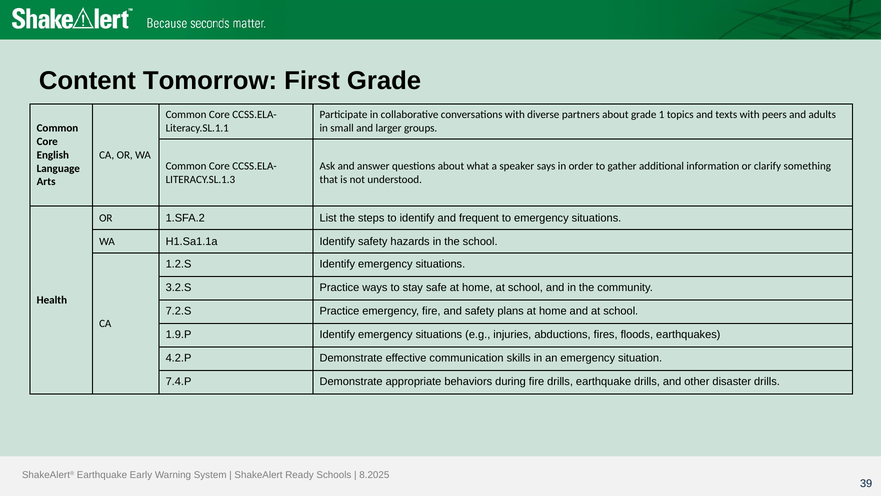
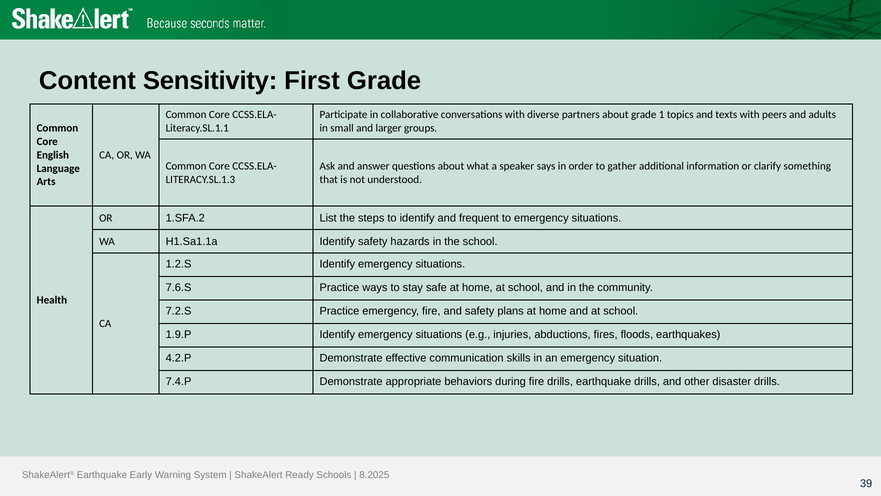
Tomorrow: Tomorrow -> Sensitivity
3.2.S: 3.2.S -> 7.6.S
